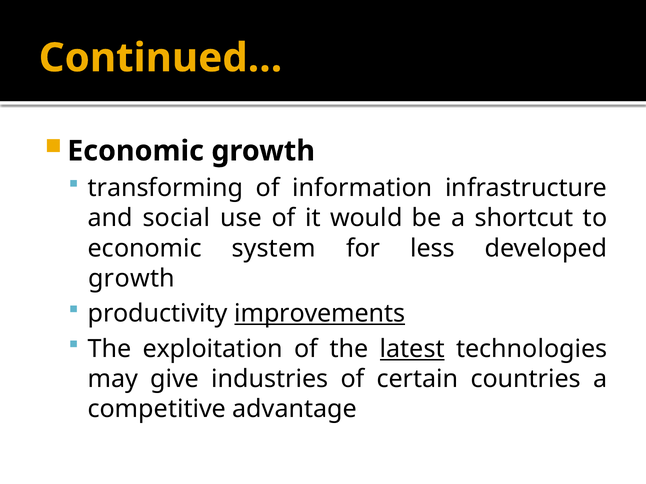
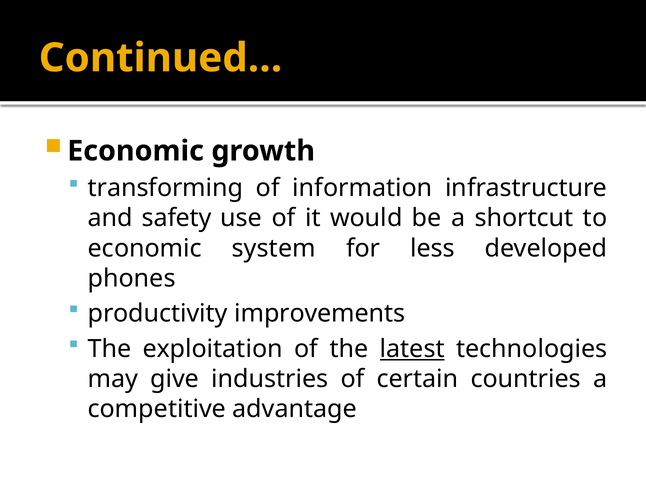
social: social -> safety
growth at (132, 279): growth -> phones
improvements underline: present -> none
